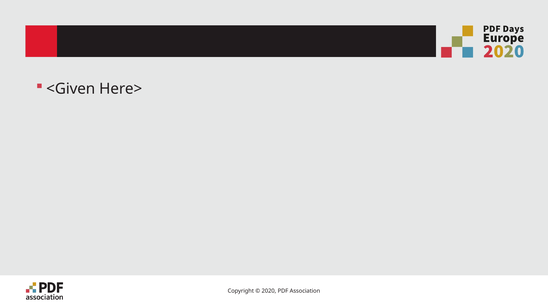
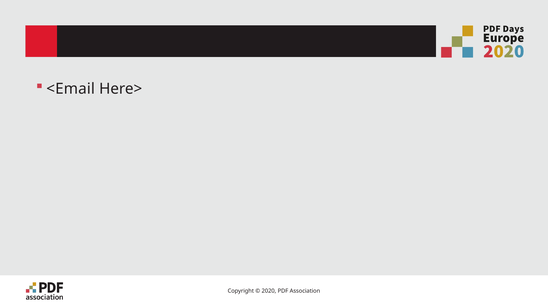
<Given: <Given -> <Email
